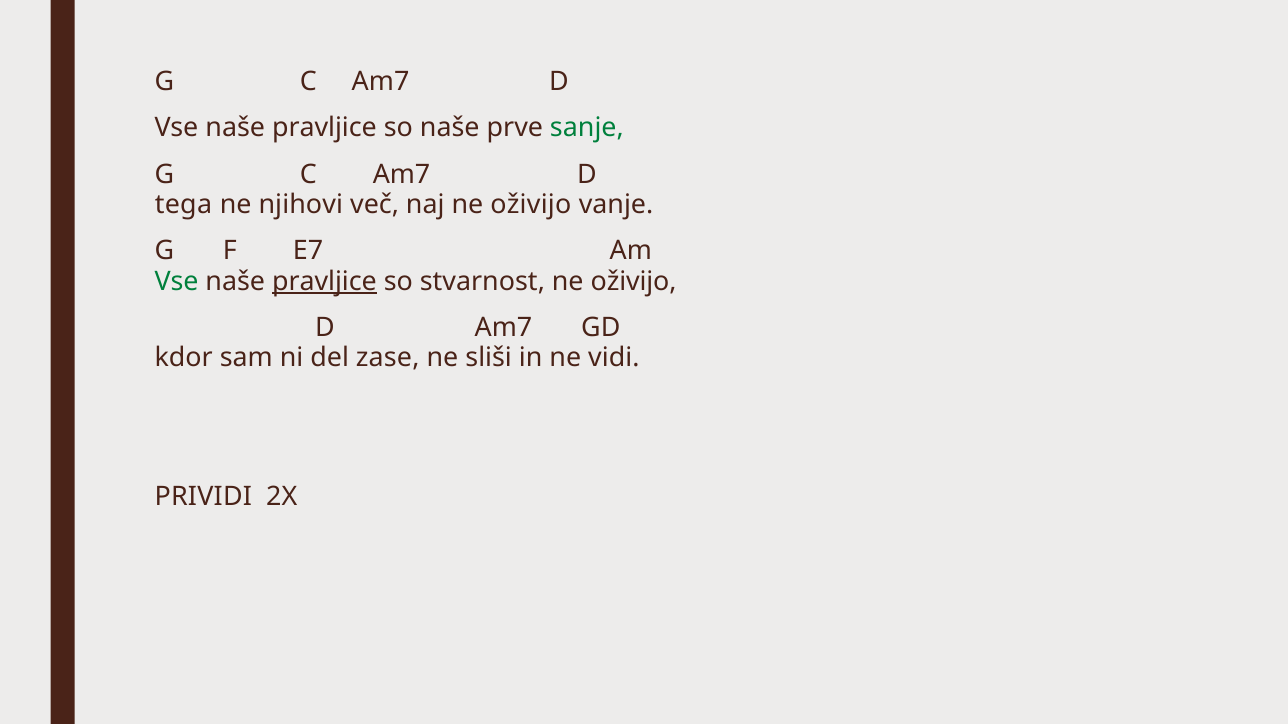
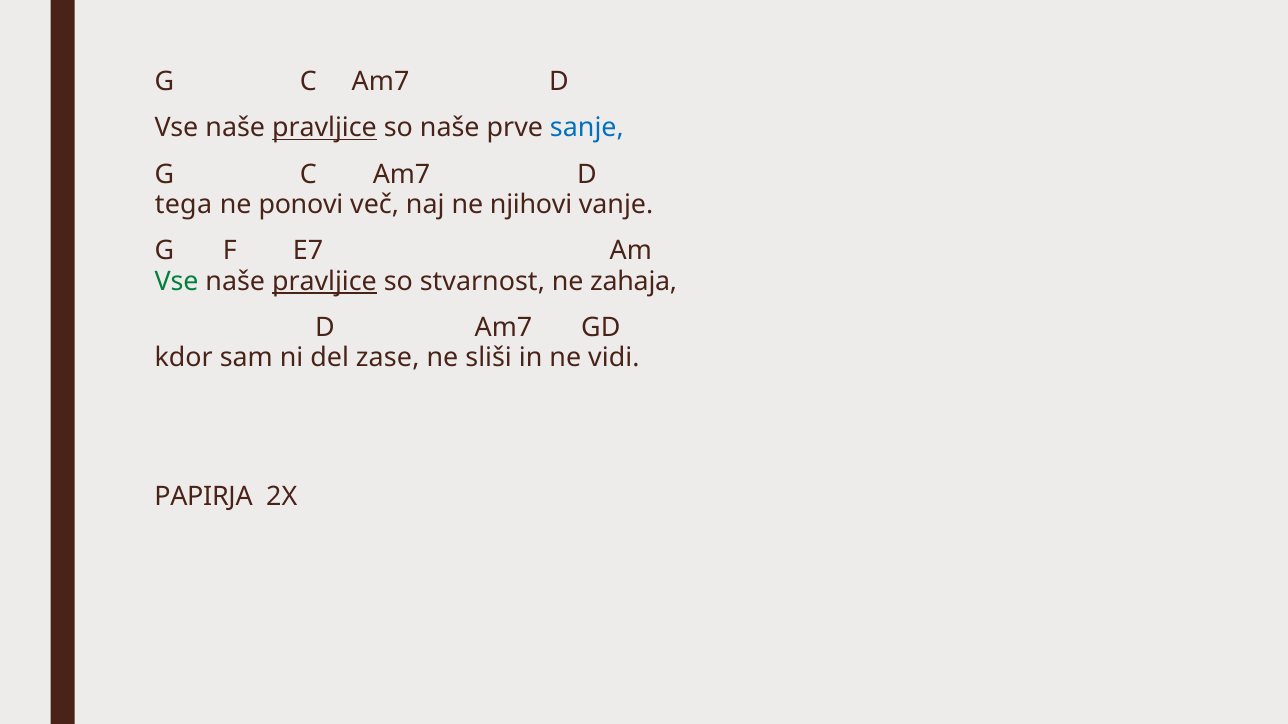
pravljice at (324, 128) underline: none -> present
sanje colour: green -> blue
njihovi: njihovi -> ponovi
naj ne oživijo: oživijo -> njihovi
stvarnost ne oživijo: oživijo -> zahaja
PRIVIDI: PRIVIDI -> PAPIRJA
